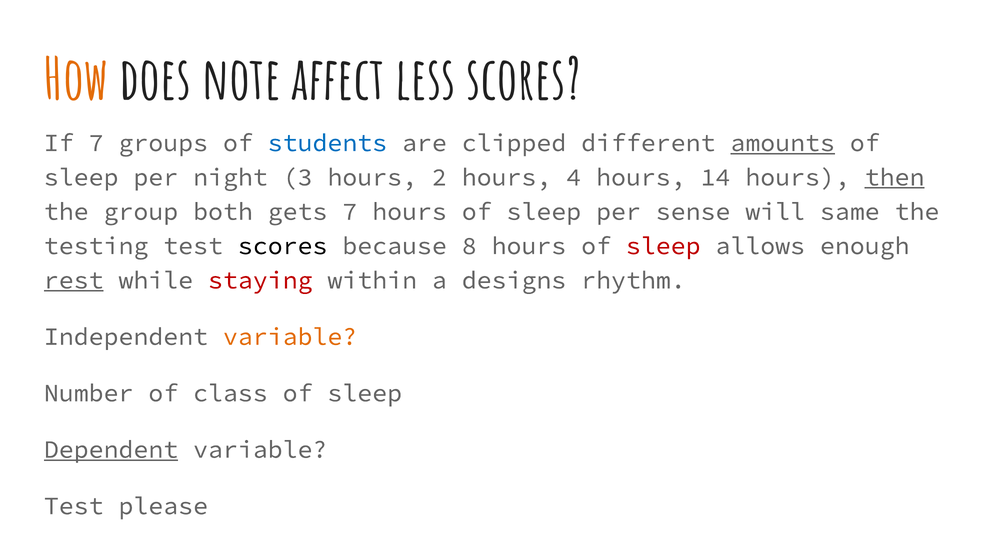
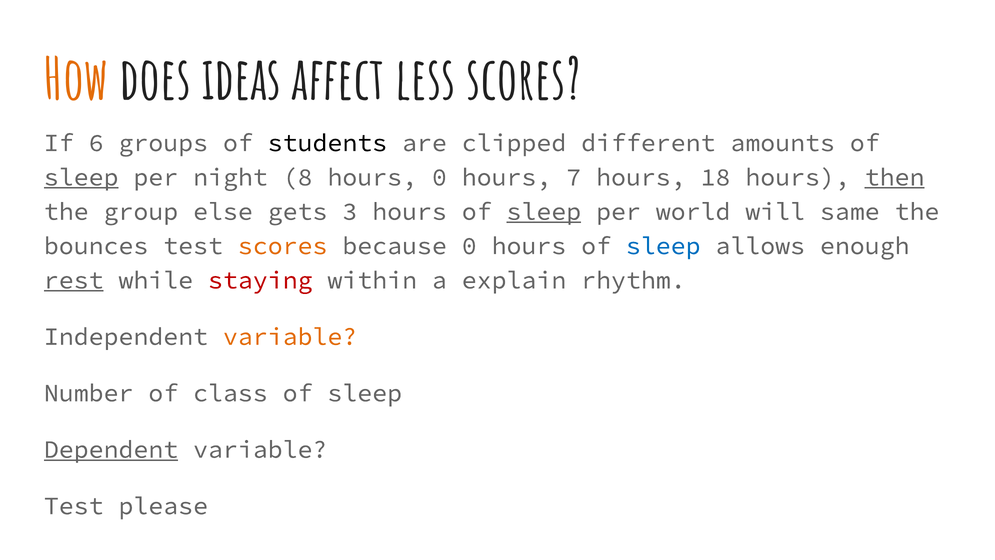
note: note -> ideas
If 7: 7 -> 6
students colour: blue -> black
amounts underline: present -> none
sleep at (81, 177) underline: none -> present
3: 3 -> 8
hours 2: 2 -> 0
4: 4 -> 7
14: 14 -> 18
both: both -> else
gets 7: 7 -> 3
sleep at (544, 211) underline: none -> present
sense: sense -> world
testing: testing -> bounces
scores at (283, 246) colour: black -> orange
because 8: 8 -> 0
sleep at (663, 246) colour: red -> blue
designs: designs -> explain
